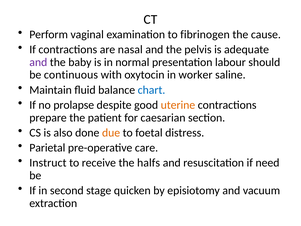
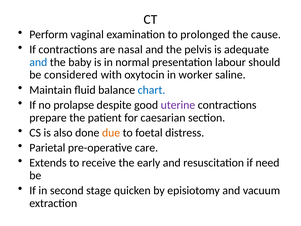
fibrinogen: fibrinogen -> prolonged
and at (38, 62) colour: purple -> blue
continuous: continuous -> considered
uterine colour: orange -> purple
Instruct: Instruct -> Extends
halfs: halfs -> early
